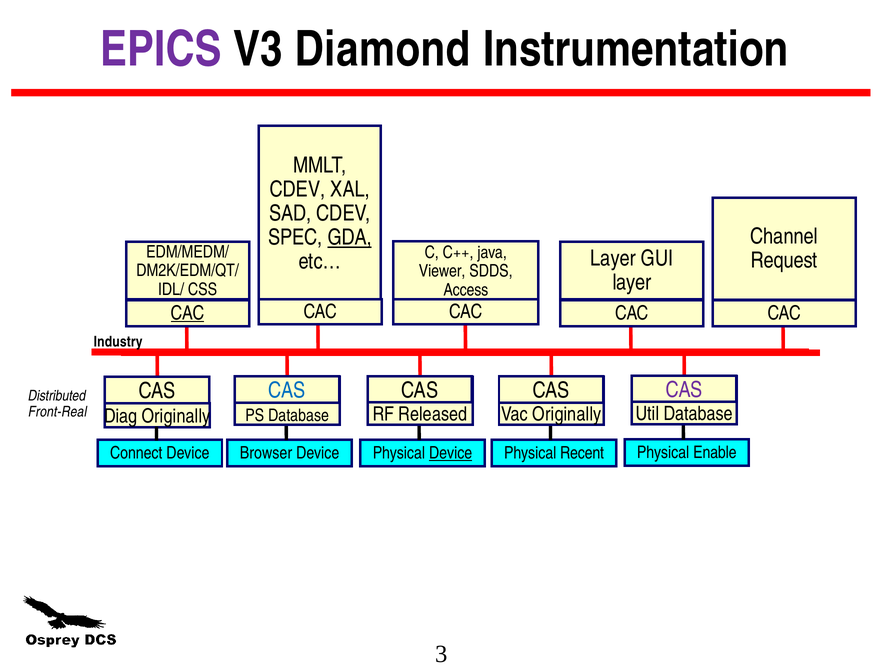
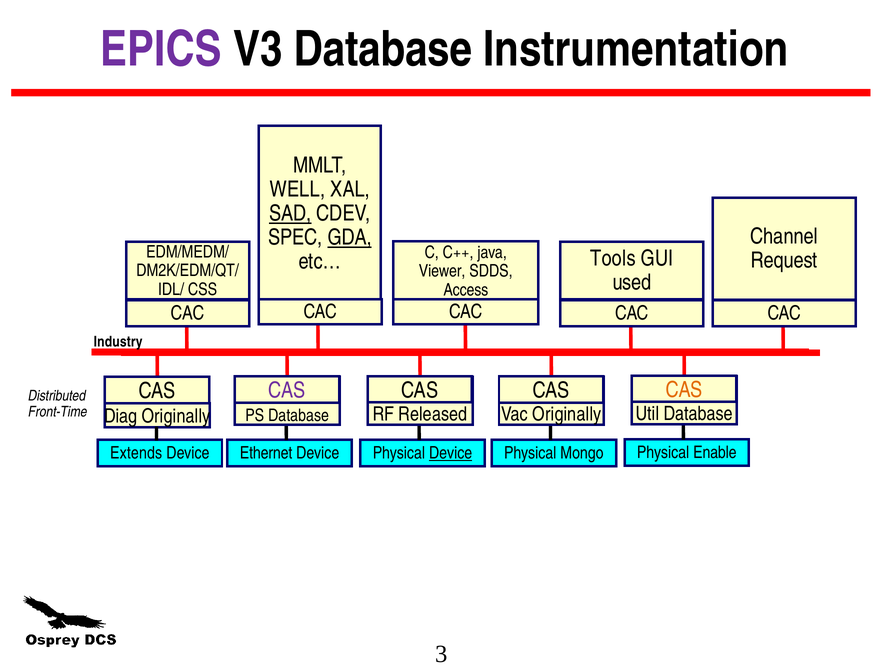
V3 Diamond: Diamond -> Database
CDEV at (298, 189): CDEV -> WELL
SAD underline: none -> present
Layer at (613, 258): Layer -> Tools
layer at (632, 283): layer -> used
CAC at (188, 313) underline: present -> none
CAS at (684, 390) colour: purple -> orange
CAS at (287, 390) colour: blue -> purple
Front-Real: Front-Real -> Front-Time
Connect: Connect -> Extends
Browser: Browser -> Ethernet
Recent: Recent -> Mongo
